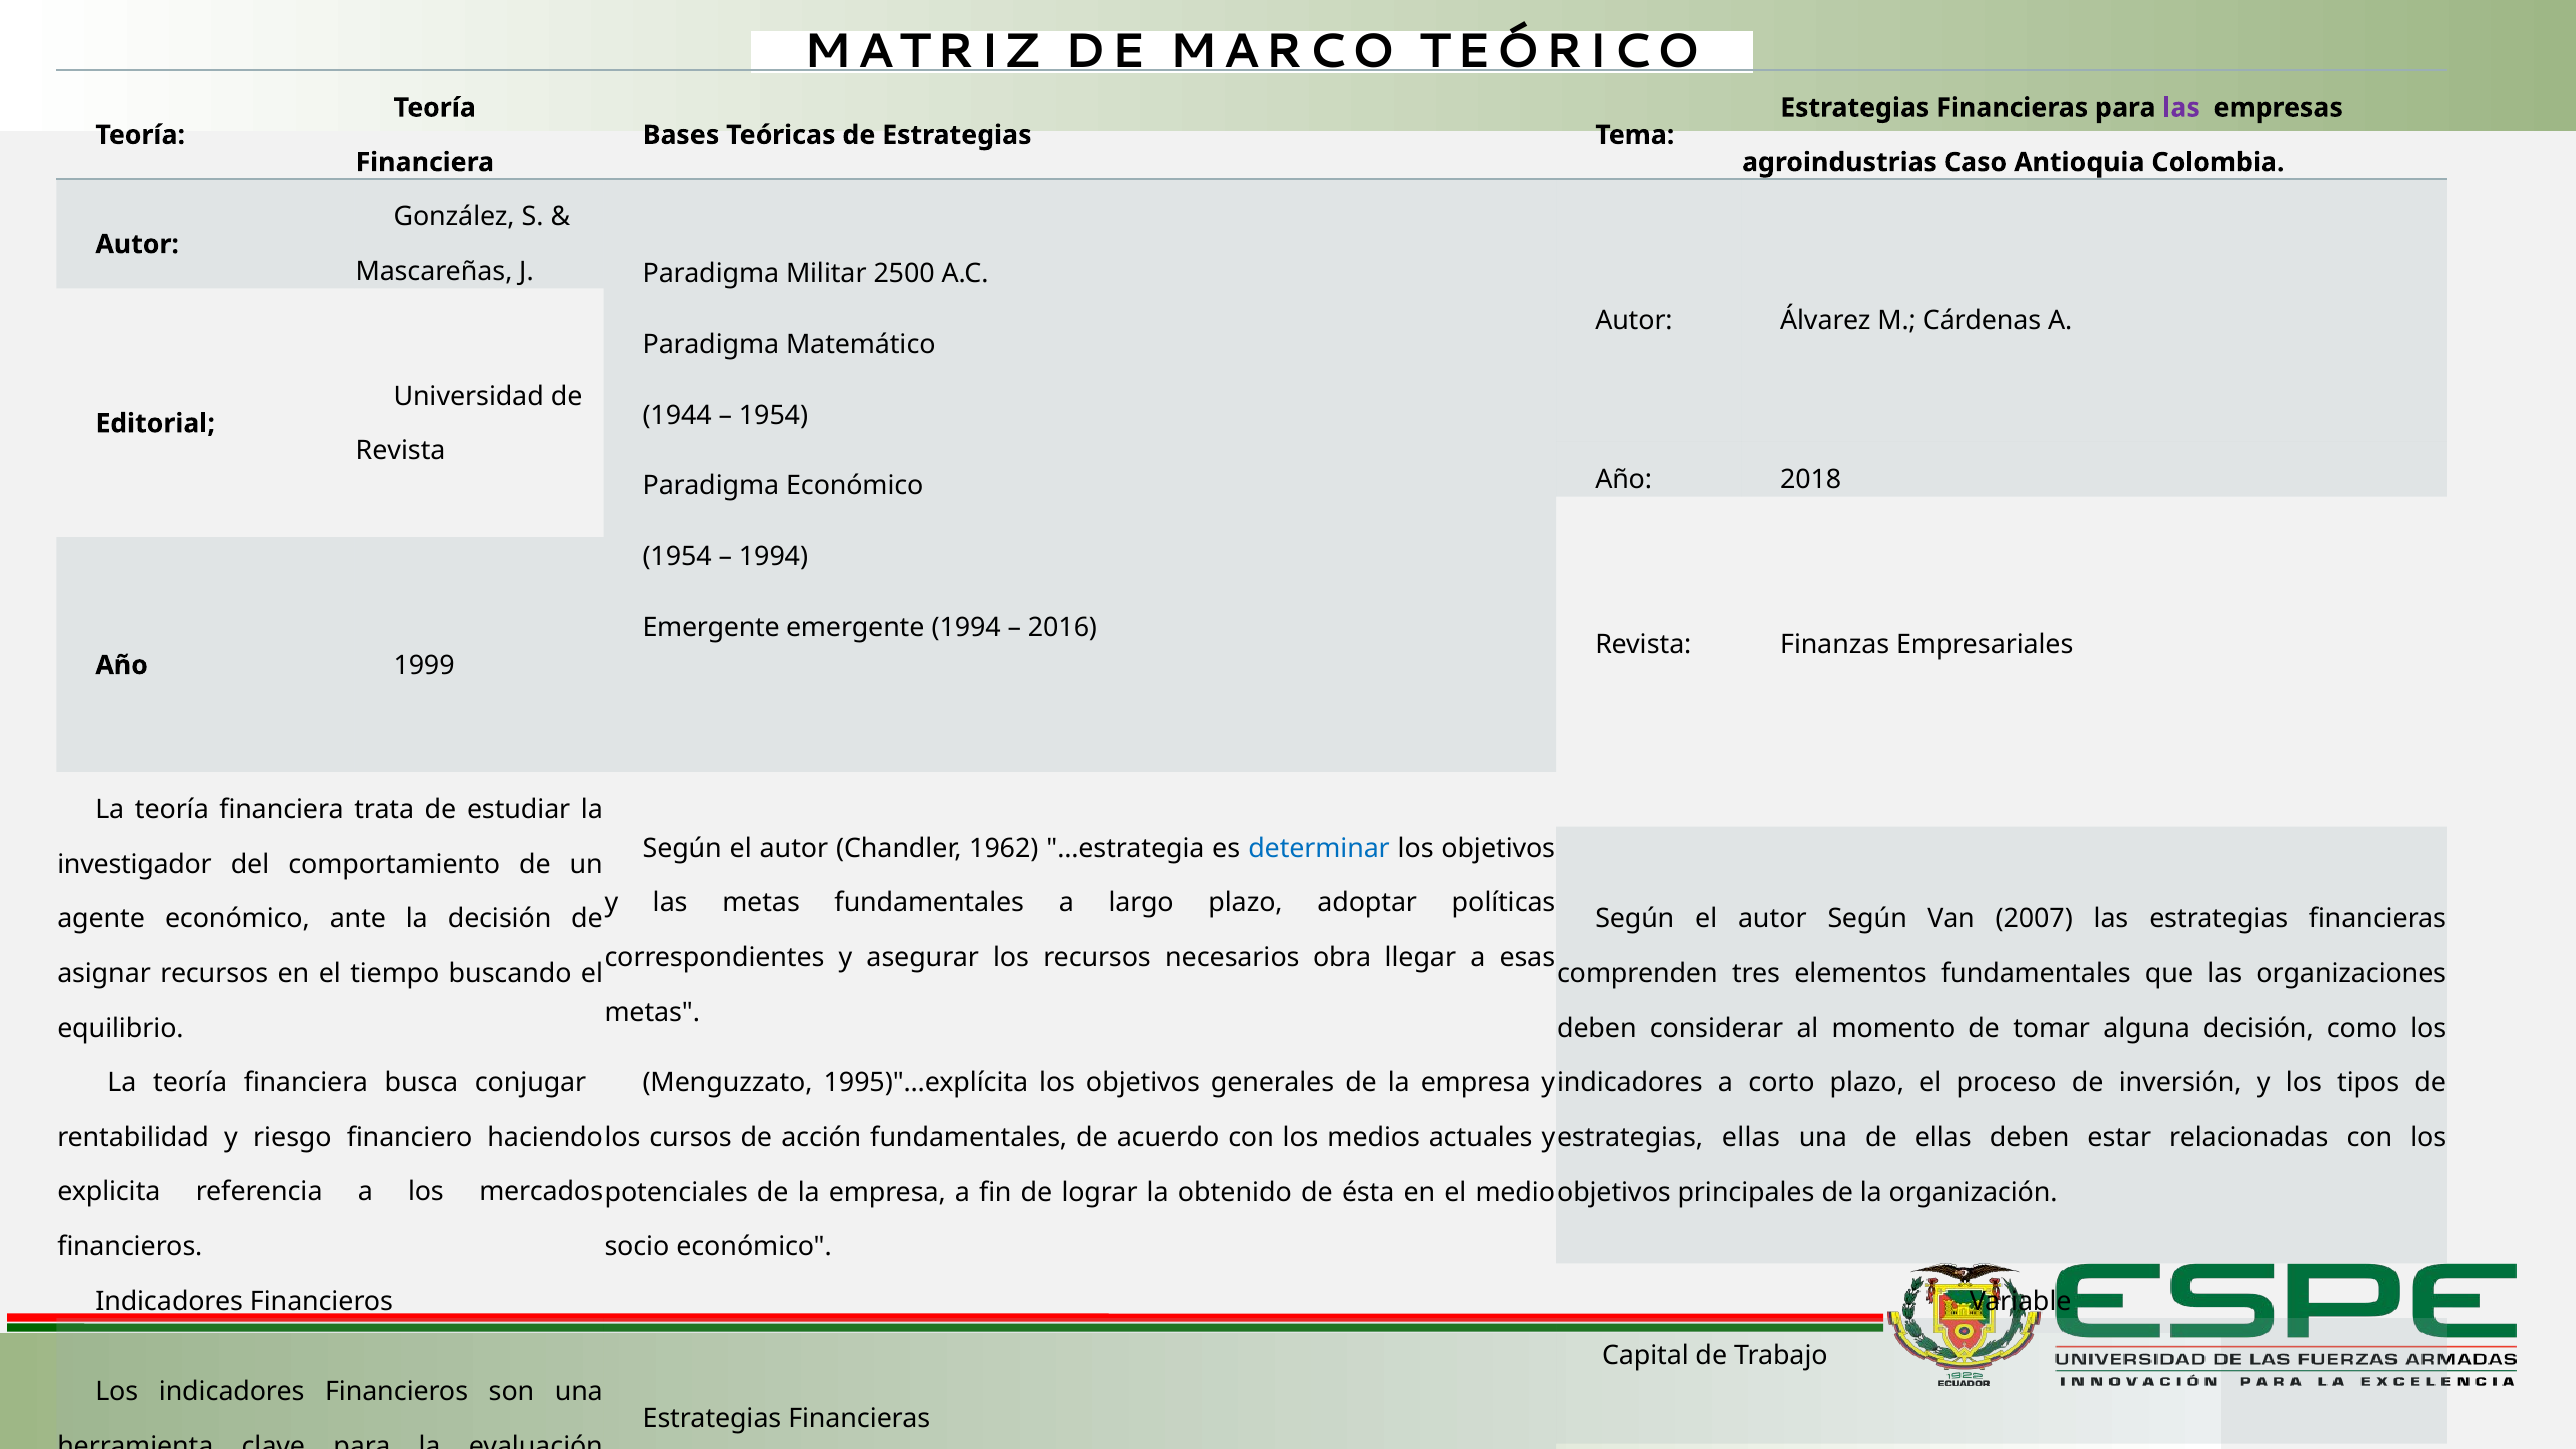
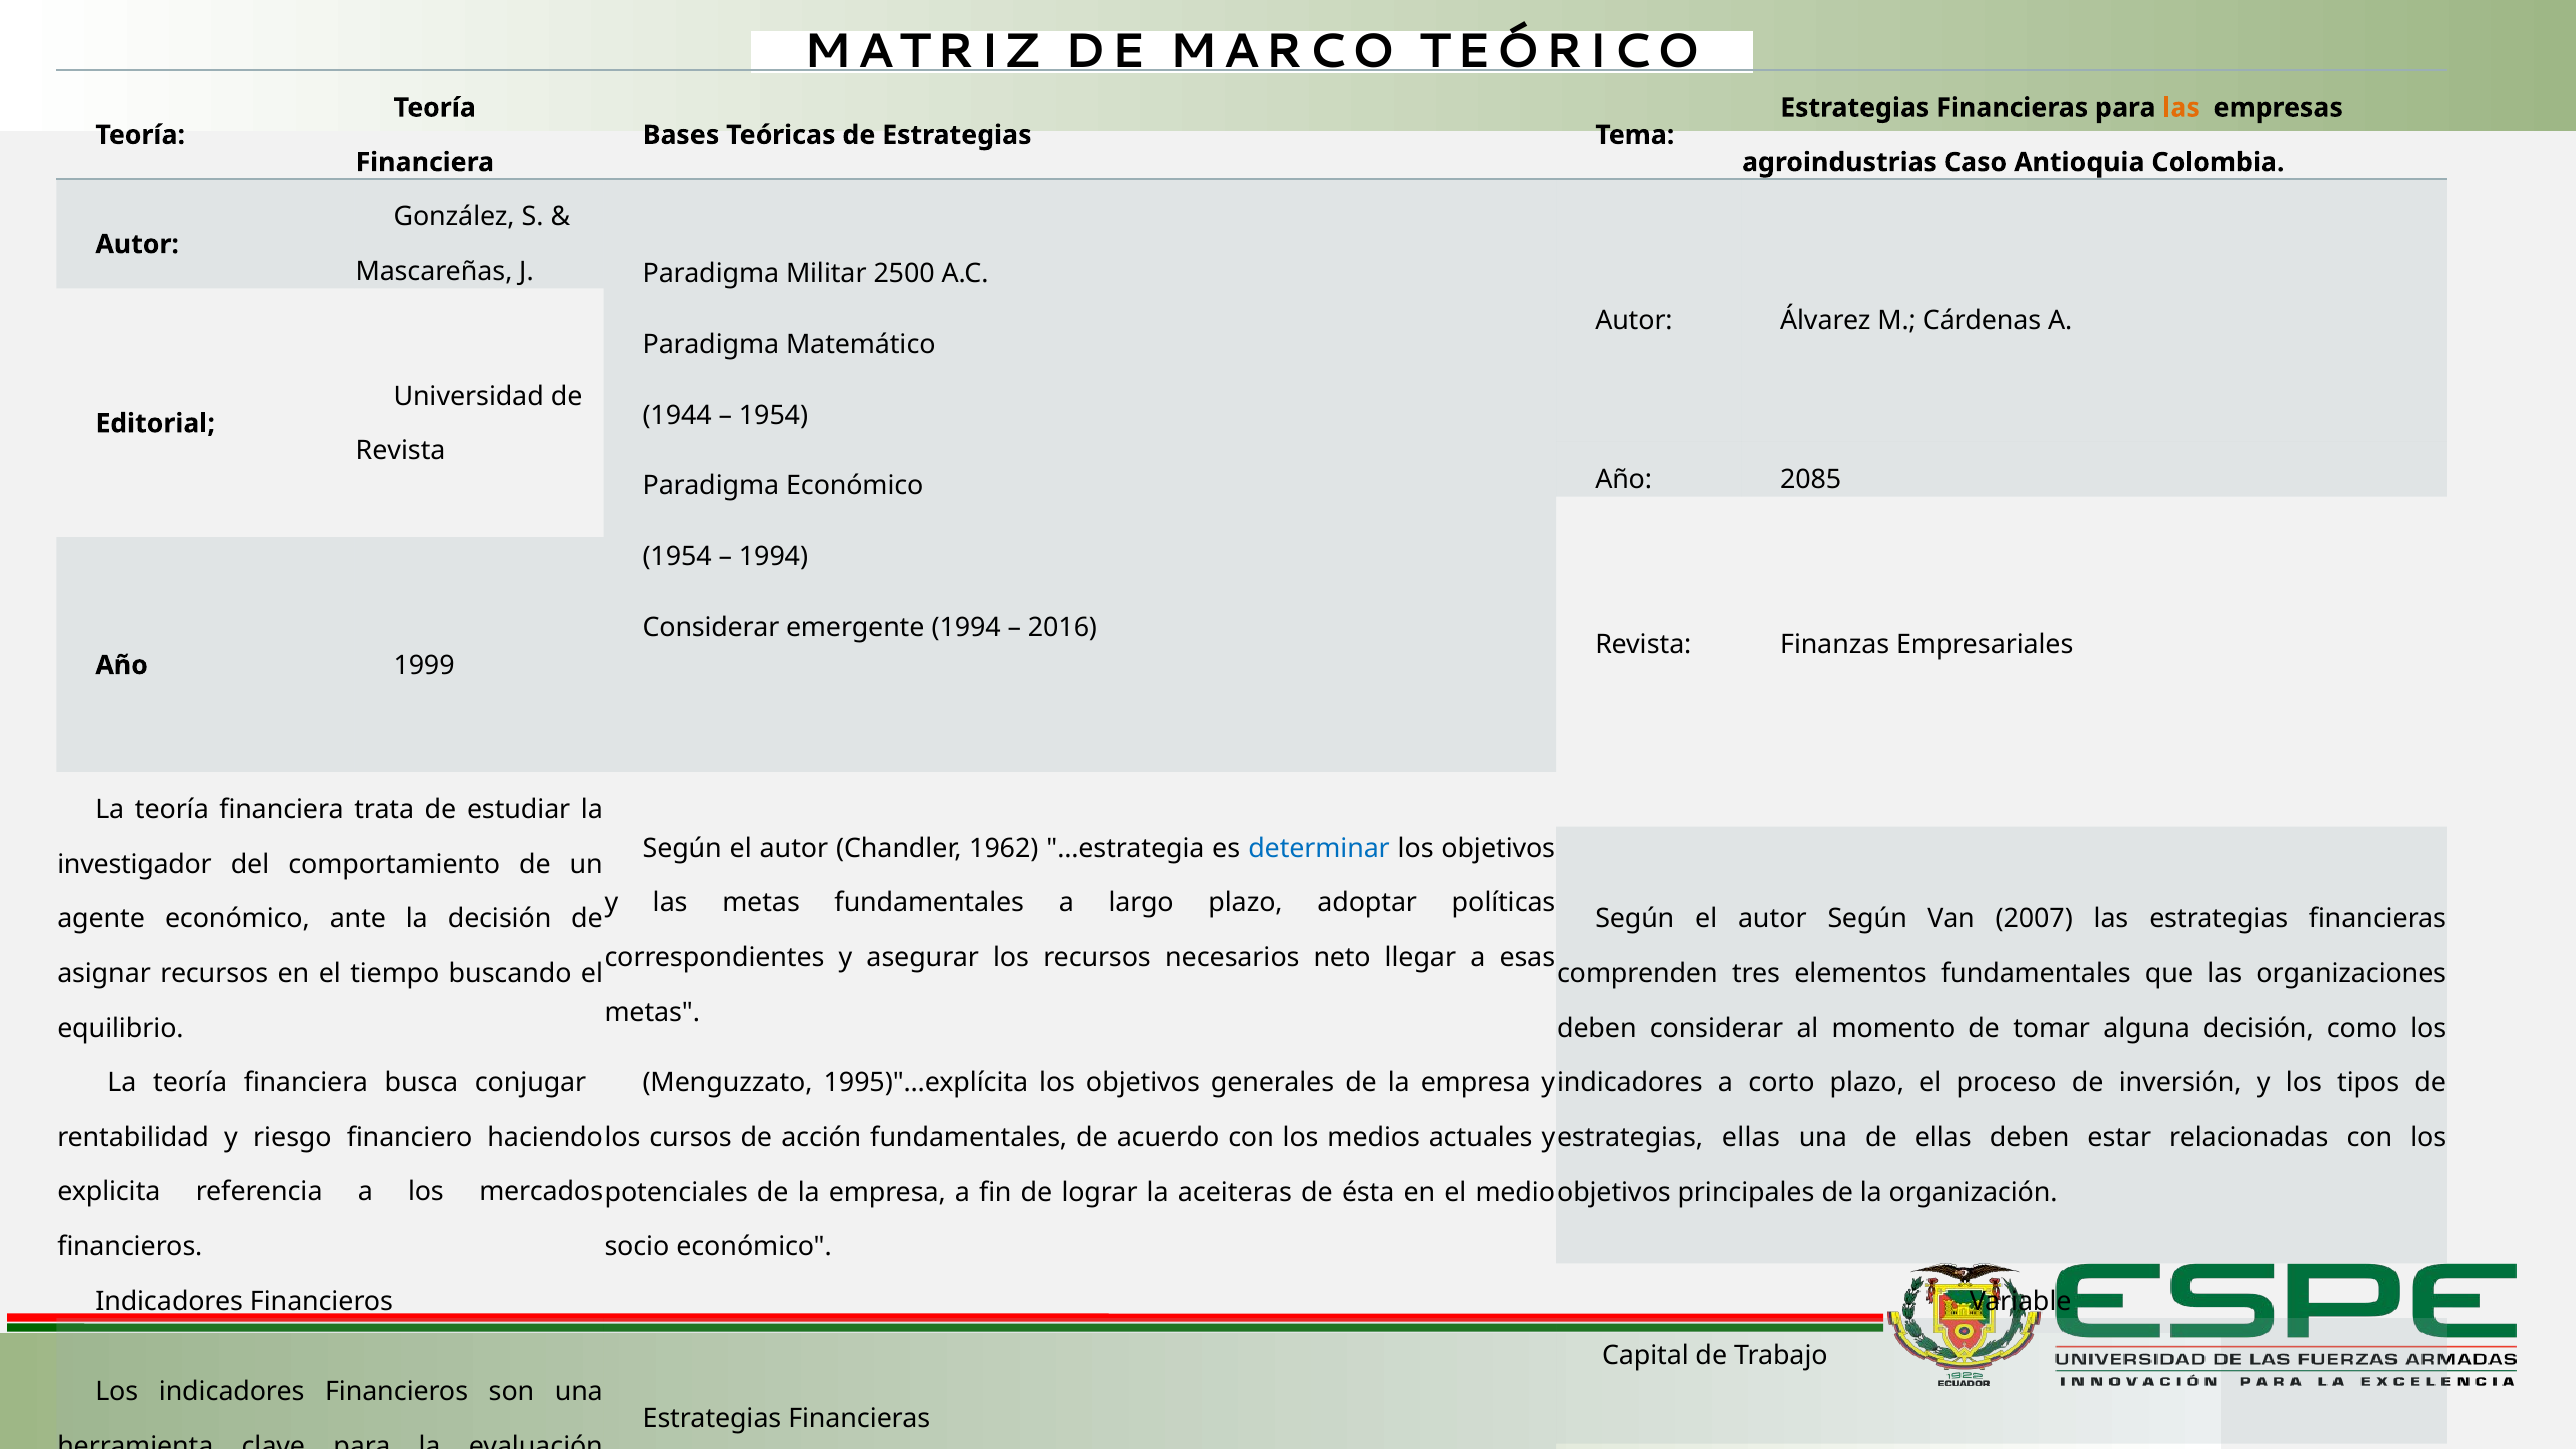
las at (2181, 108) colour: purple -> orange
2018: 2018 -> 2085
Emergente at (711, 628): Emergente -> Considerar
obra: obra -> neto
obtenido: obtenido -> aceiteras
